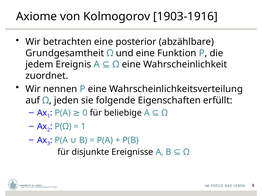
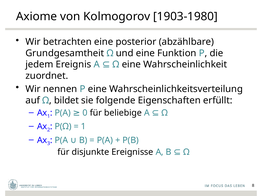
1903-1916: 1903-1916 -> 1903-1980
jeden: jeden -> bildet
